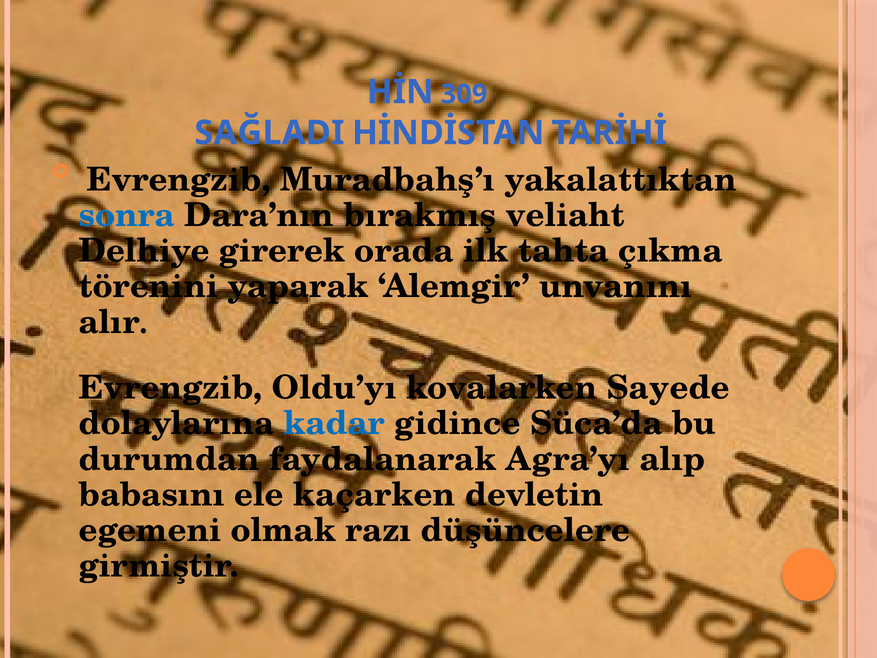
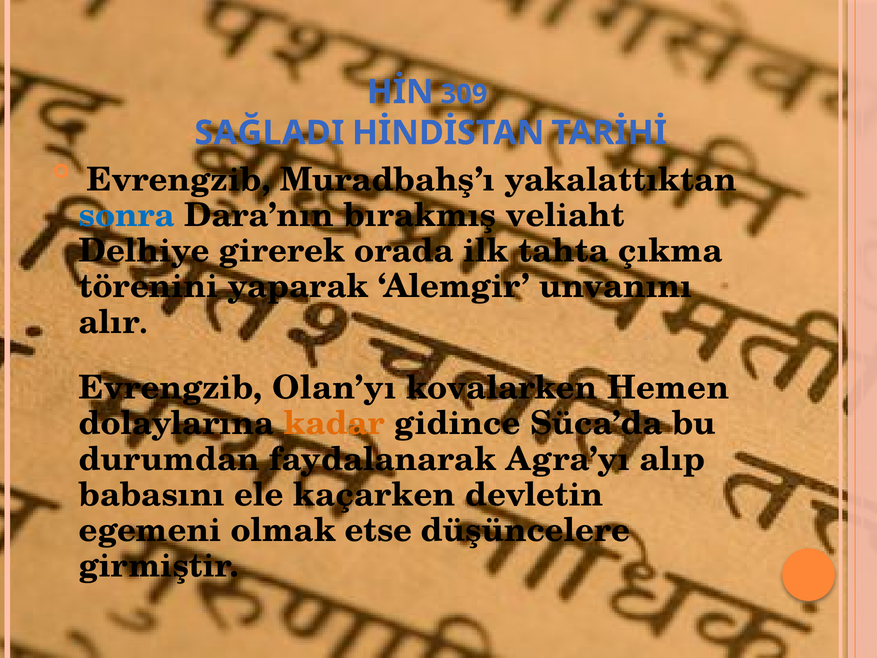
Oldu’yı: Oldu’yı -> Olan’yı
Sayede: Sayede -> Hemen
kadar colour: blue -> orange
razı: razı -> etse
